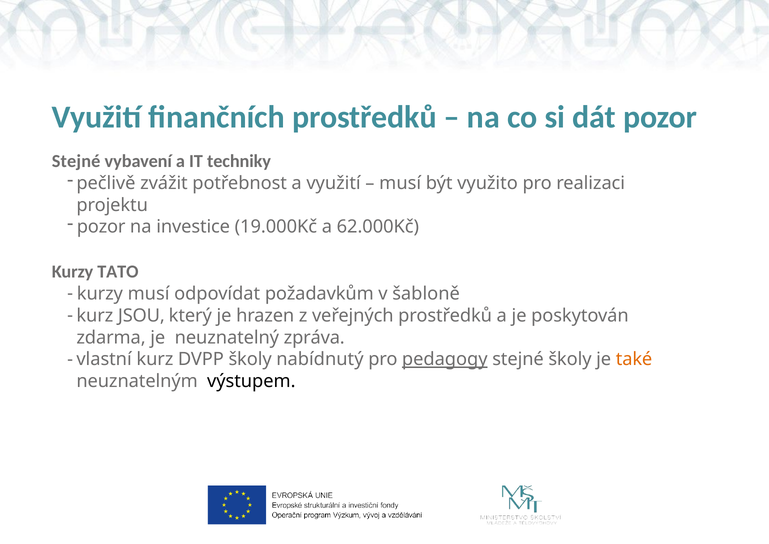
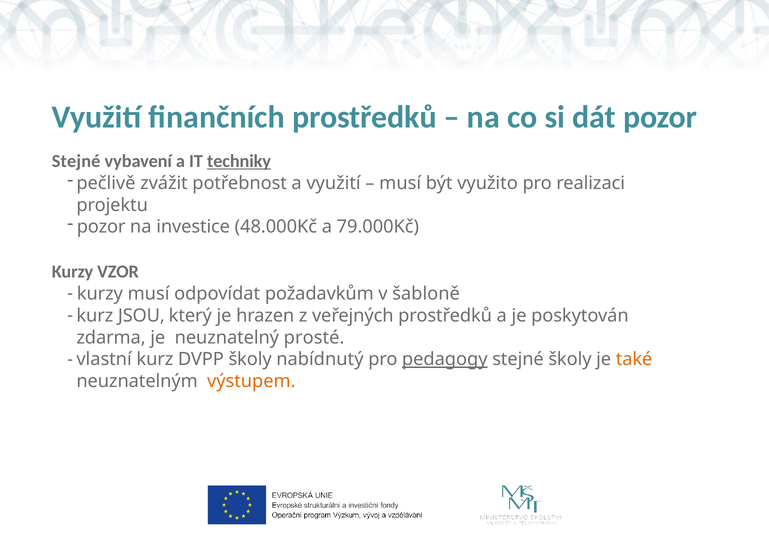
techniky underline: none -> present
19.000Kč: 19.000Kč -> 48.000Kč
62.000Kč: 62.000Kč -> 79.000Kč
TATO: TATO -> VZOR
zpráva: zpráva -> prosté
výstupem colour: black -> orange
